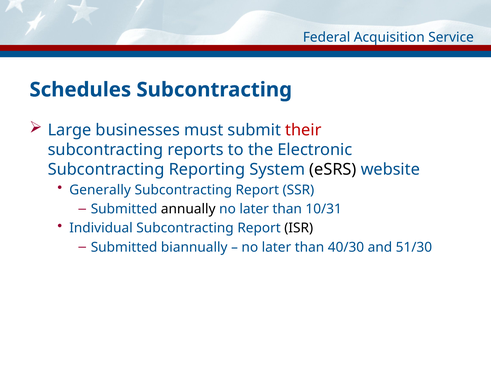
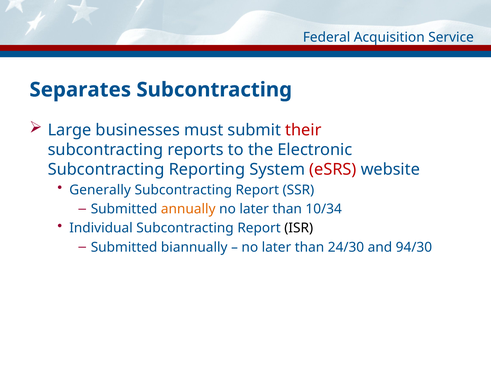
Schedules: Schedules -> Separates
eSRS colour: black -> red
annually colour: black -> orange
10/31: 10/31 -> 10/34
40/30: 40/30 -> 24/30
51/30: 51/30 -> 94/30
